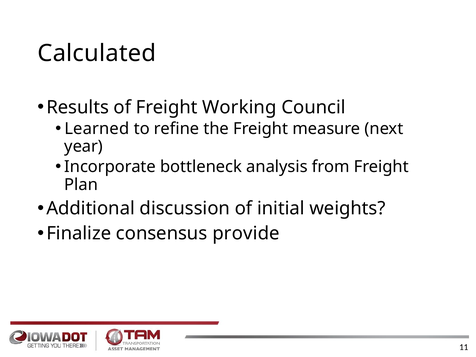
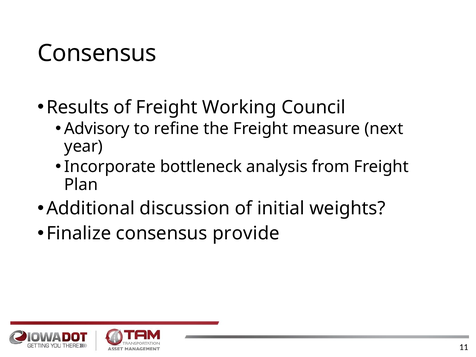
Calculated at (97, 53): Calculated -> Consensus
Learned: Learned -> Advisory
